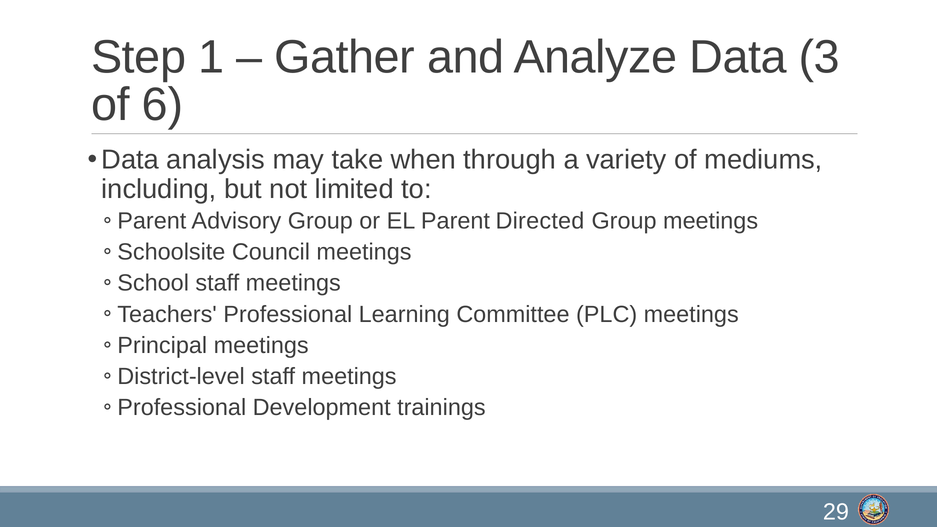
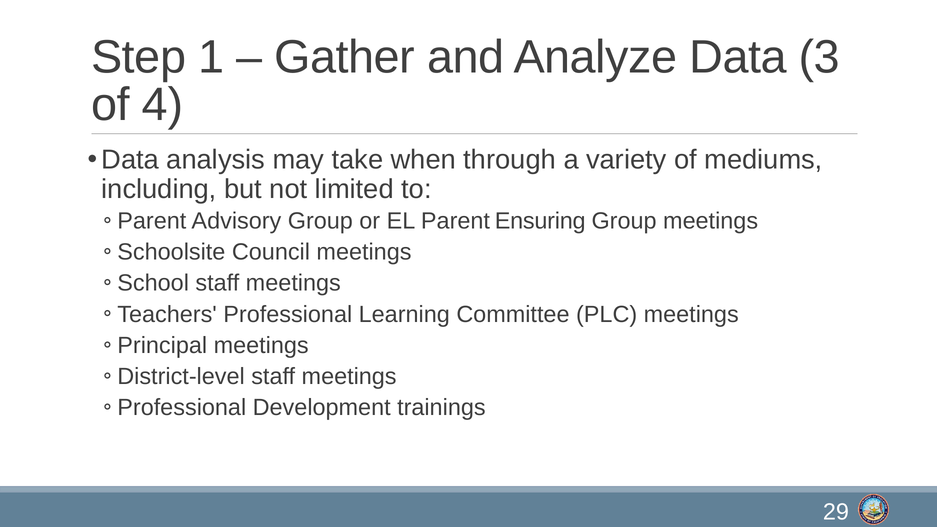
6: 6 -> 4
Directed: Directed -> Ensuring
